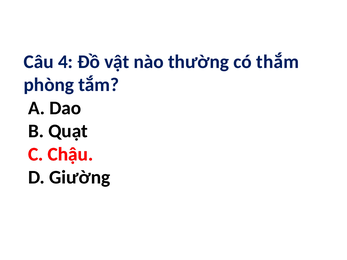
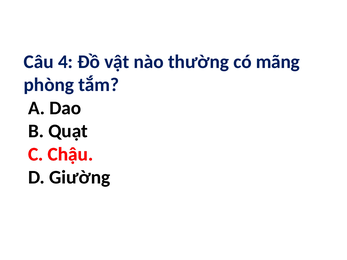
thắm: thắm -> mãng
